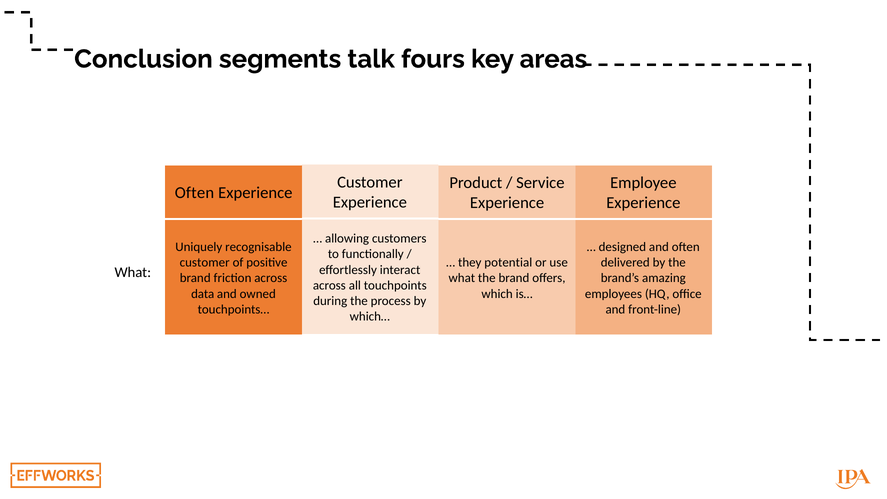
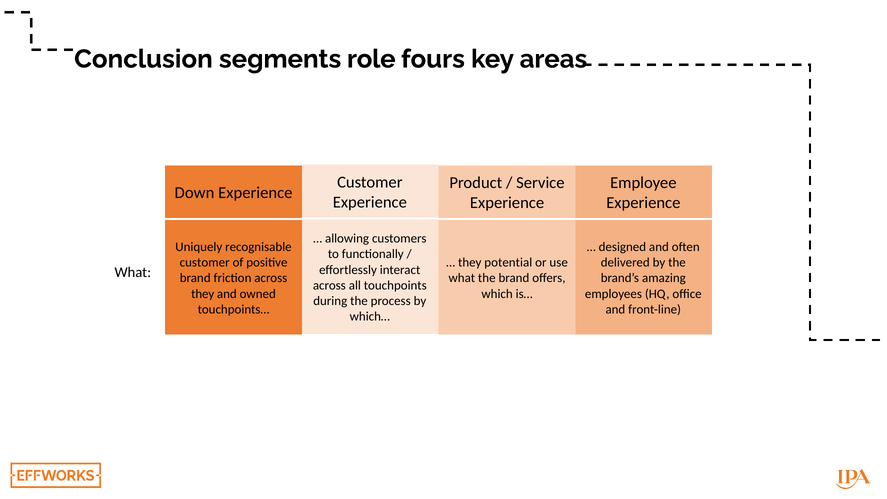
talk: talk -> role
Often at (194, 193): Often -> Down
data at (203, 294): data -> they
